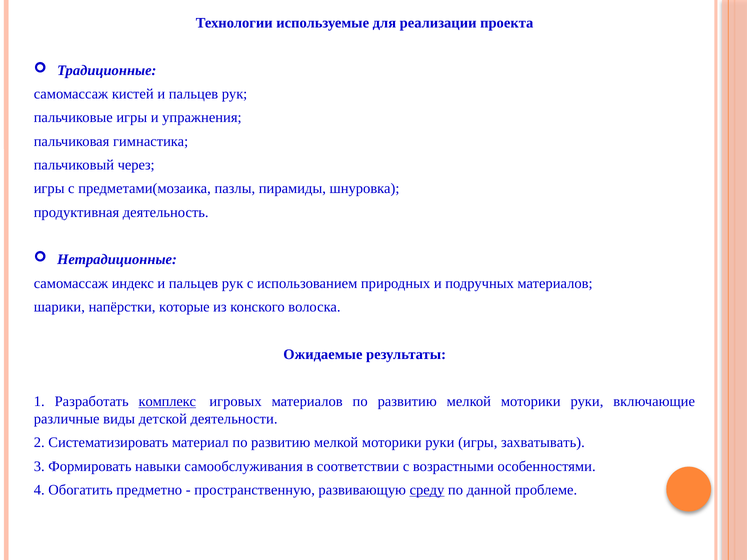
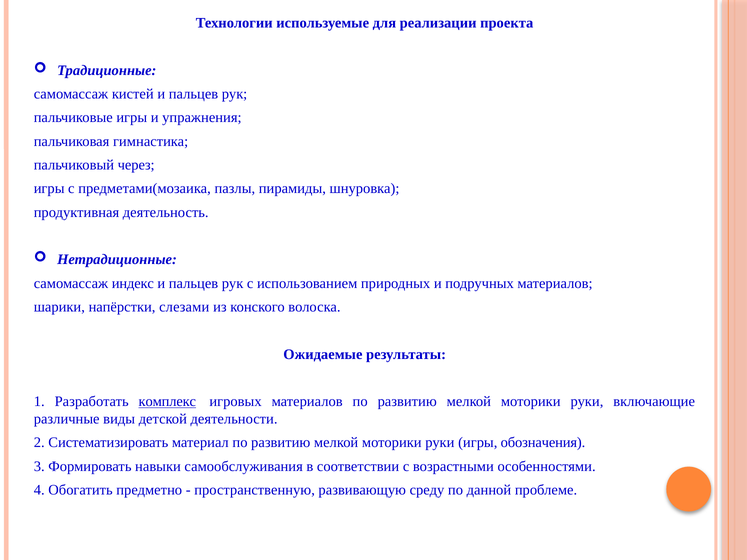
которые: которые -> слезами
захватывать: захватывать -> обозначения
среду underline: present -> none
